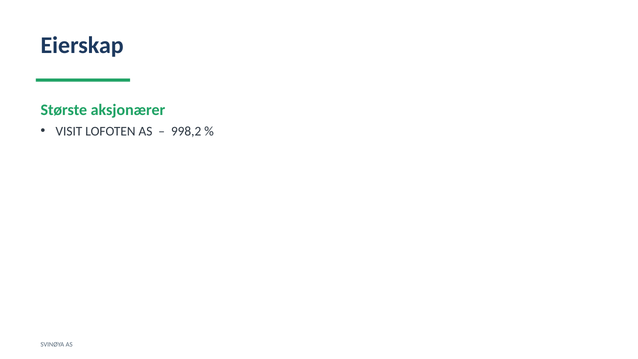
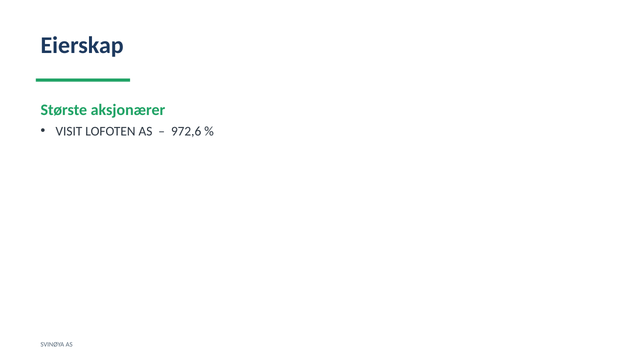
998,2: 998,2 -> 972,6
